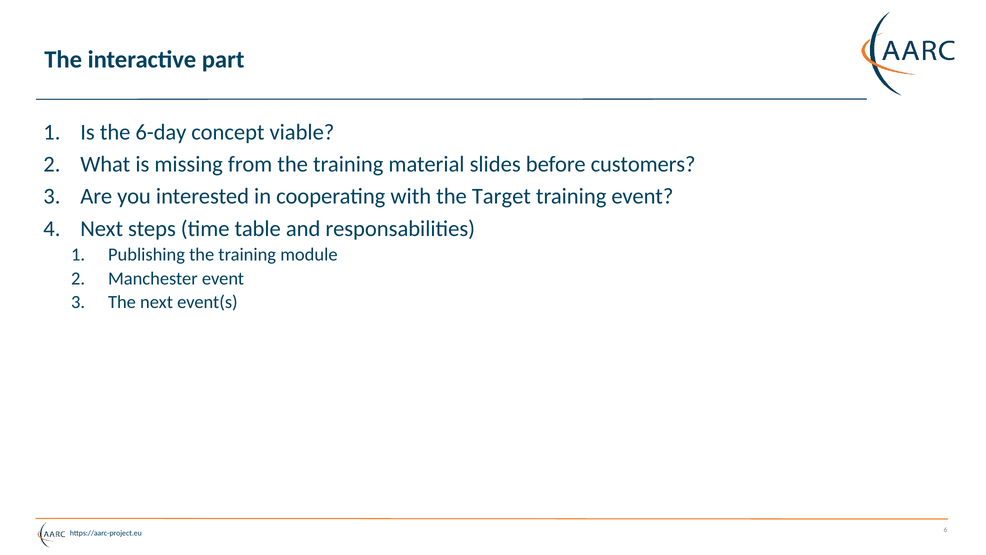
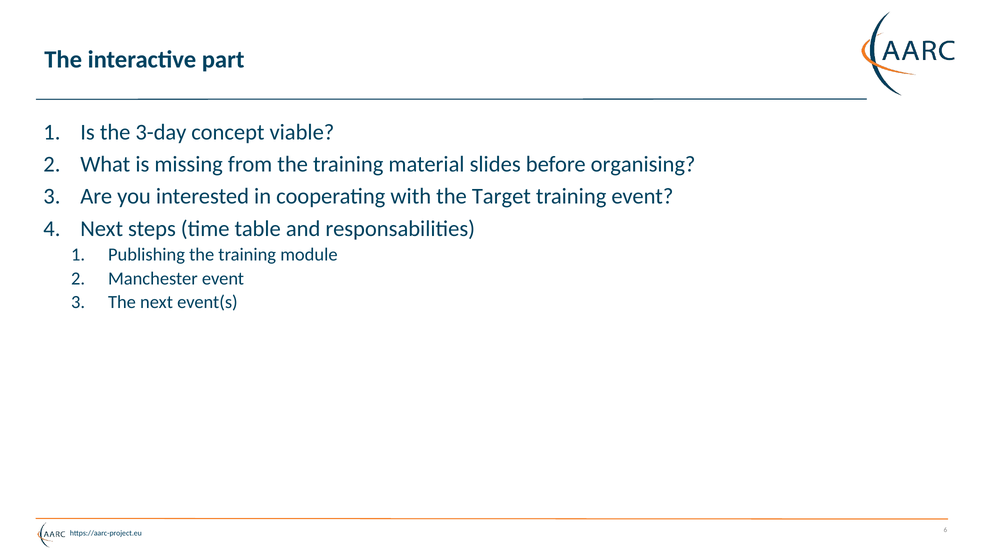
6-day: 6-day -> 3-day
customers: customers -> organising
